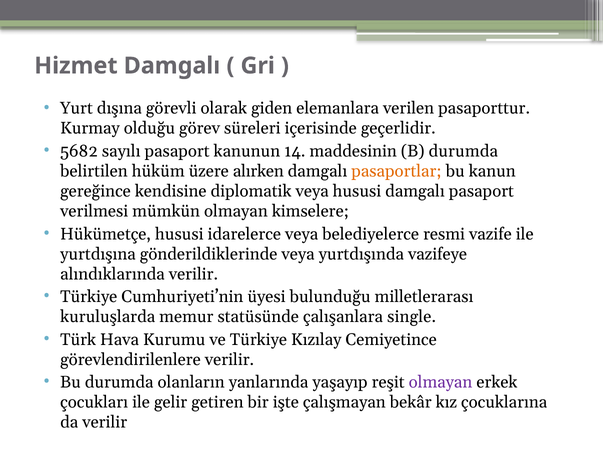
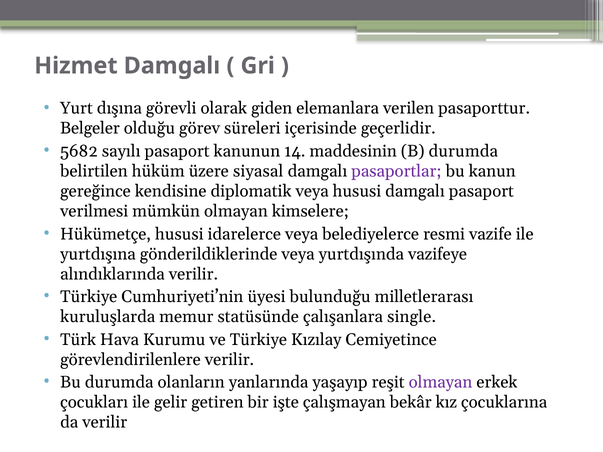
Kurmay: Kurmay -> Belgeler
alırken: alırken -> siyasal
pasaportlar colour: orange -> purple
